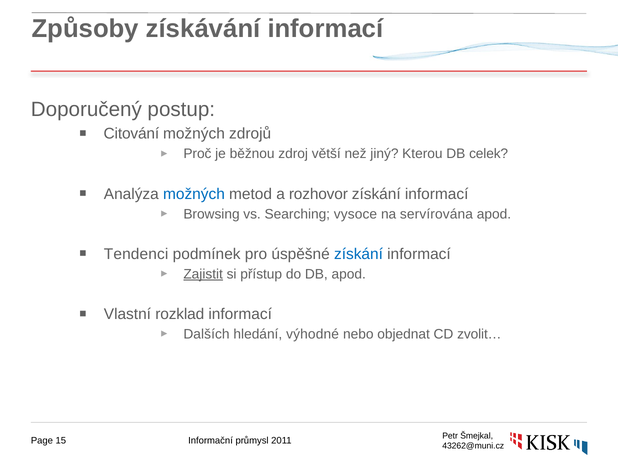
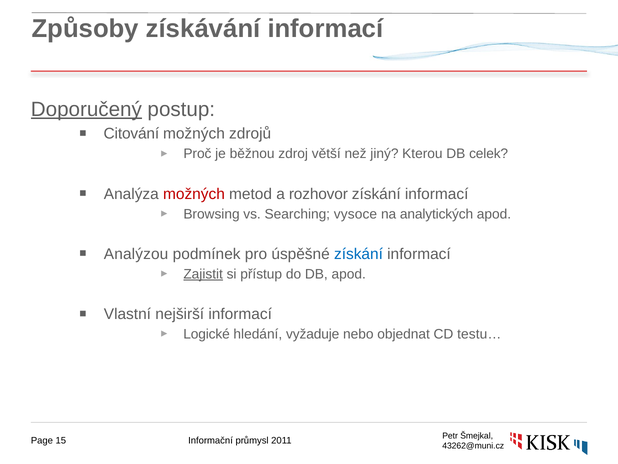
Doporučený underline: none -> present
možných at (194, 194) colour: blue -> red
servírována: servírována -> analytických
Tendenci: Tendenci -> Analýzou
rozklad: rozklad -> nejširší
Dalších: Dalších -> Logické
výhodné: výhodné -> vyžaduje
zvolit…: zvolit… -> testu…
